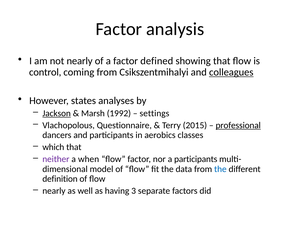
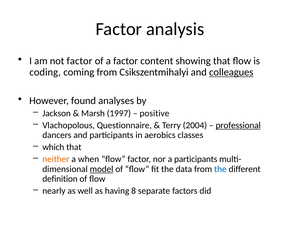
not nearly: nearly -> factor
defined: defined -> content
control: control -> coding
states: states -> found
Jackson underline: present -> none
1992: 1992 -> 1997
settings: settings -> positive
2015: 2015 -> 2004
neither colour: purple -> orange
model underline: none -> present
3: 3 -> 8
